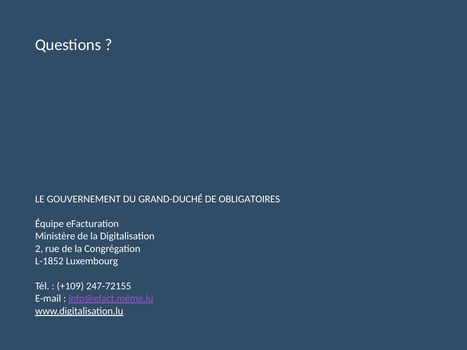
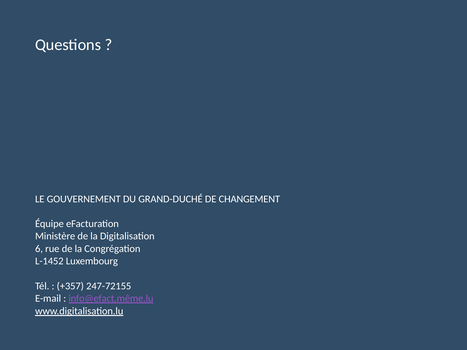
OBLIGATOIRES: OBLIGATOIRES -> CHANGEMENT
2: 2 -> 6
L-1852: L-1852 -> L-1452
+109: +109 -> +357
